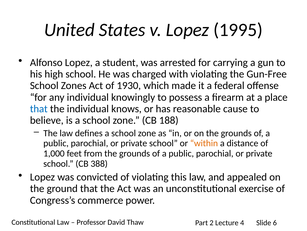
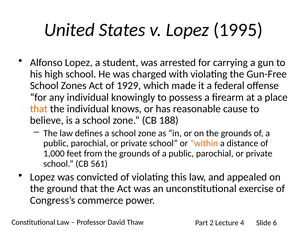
1930: 1930 -> 1929
that at (39, 108) colour: blue -> orange
388: 388 -> 561
